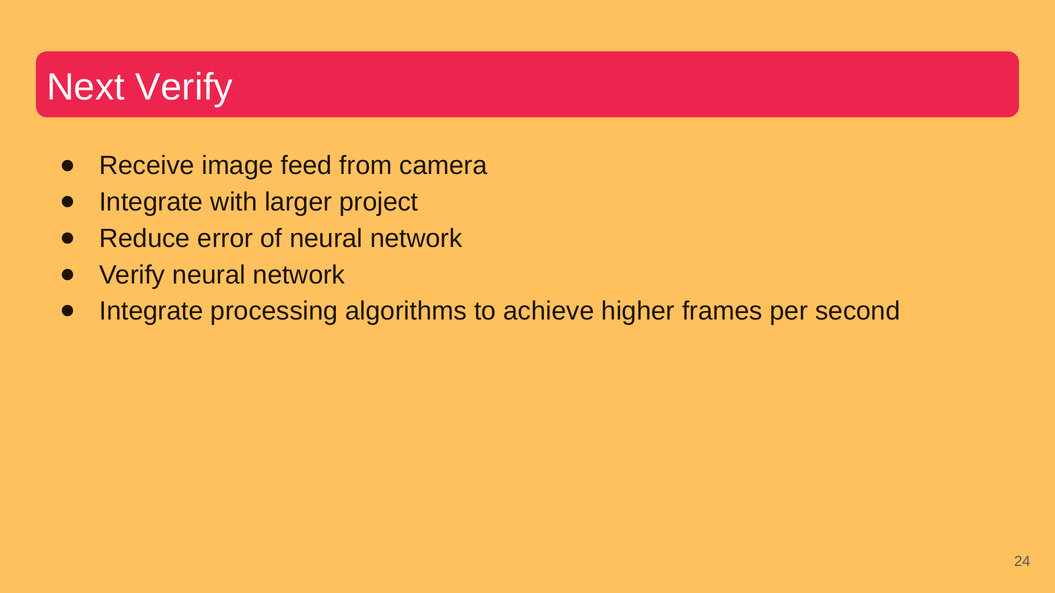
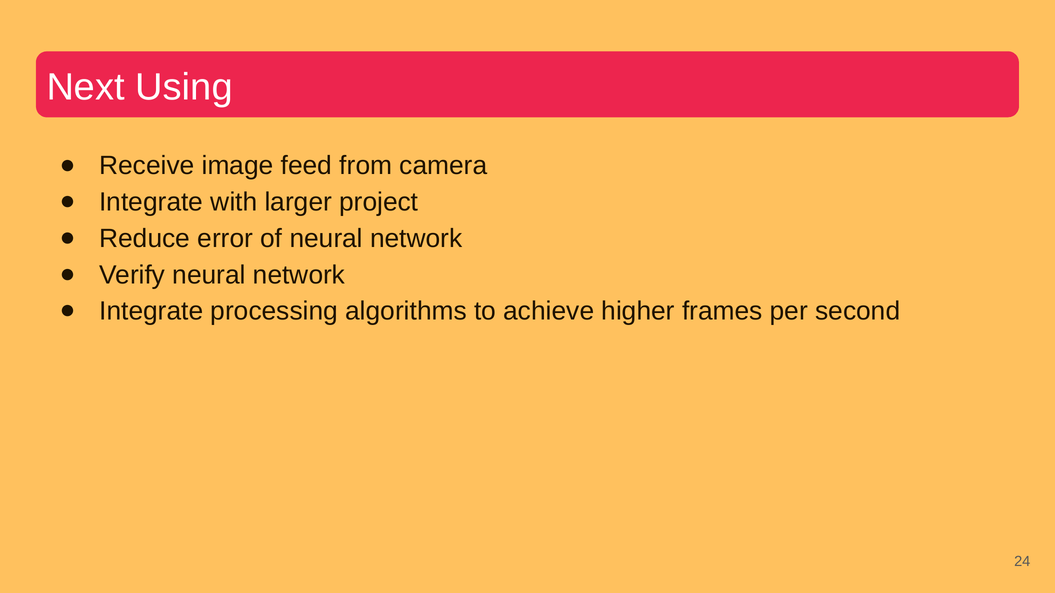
Next Verify: Verify -> Using
